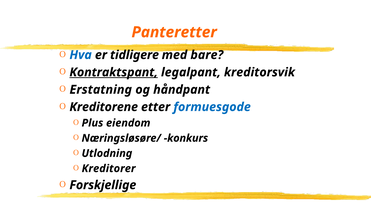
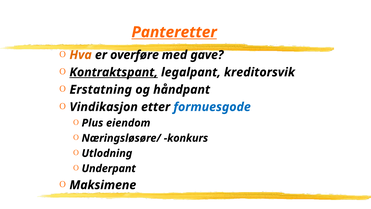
Panteretter underline: none -> present
Hva colour: blue -> orange
tidligere: tidligere -> overføre
bare: bare -> gave
Kreditorene: Kreditorene -> Vindikasjon
Kreditorer: Kreditorer -> Underpant
Forskjellige: Forskjellige -> Maksimene
